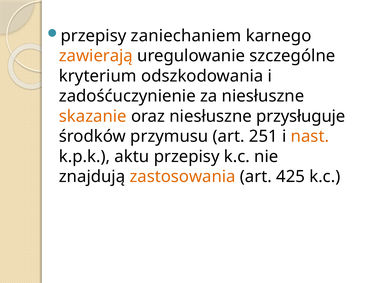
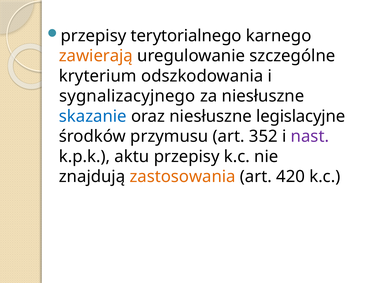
zaniechaniem: zaniechaniem -> terytorialnego
zadośćuczynienie: zadośćuczynienie -> sygnalizacyjnego
skazanie colour: orange -> blue
przysługuje: przysługuje -> legislacyjne
251: 251 -> 352
nast colour: orange -> purple
425: 425 -> 420
